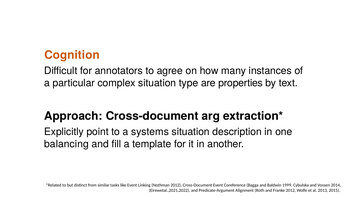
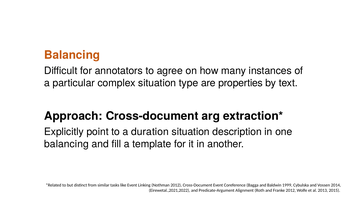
Cognition at (72, 55): Cognition -> Balancing
systems: systems -> duration
